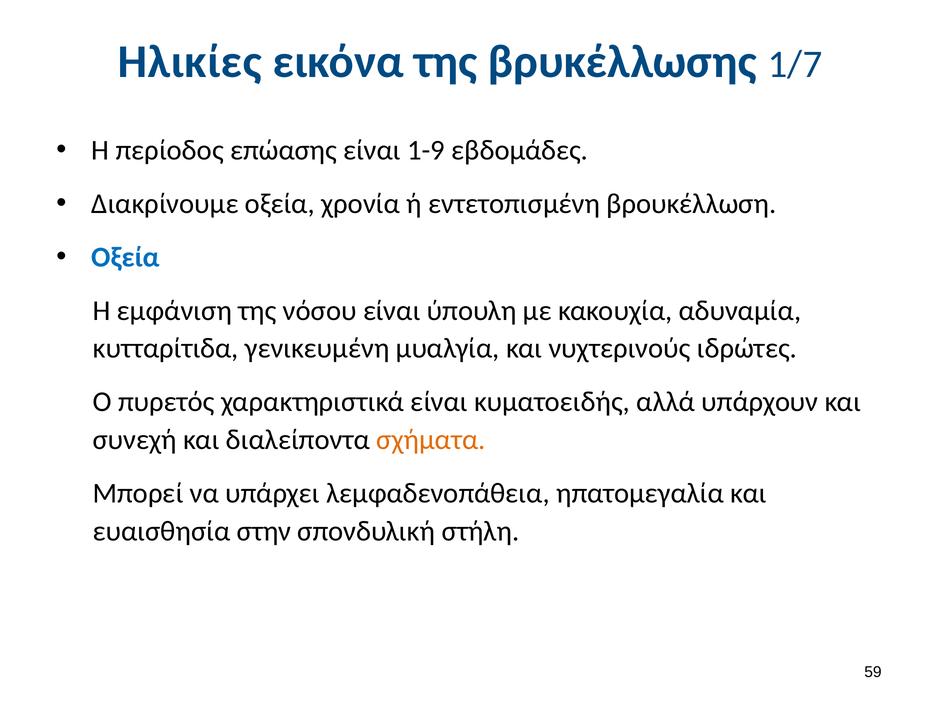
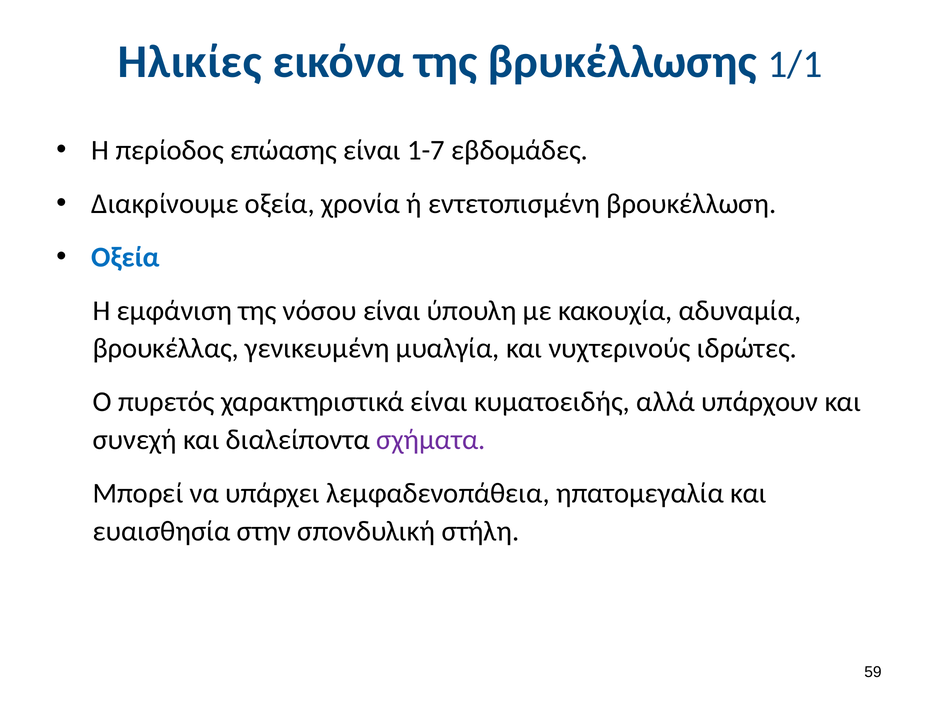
1/7: 1/7 -> 1/1
1-9: 1-9 -> 1-7
κυτταρίτιδα: κυτταρίτιδα -> βρουκέλλας
σχήματα colour: orange -> purple
